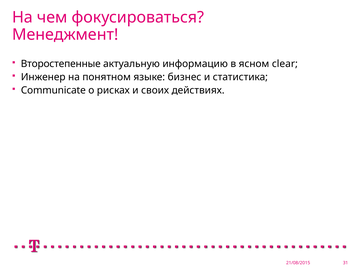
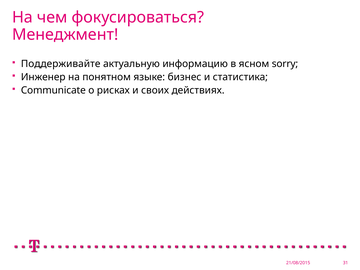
Второстепенные: Второстепенные -> Поддерживайте
clear: clear -> sorry
